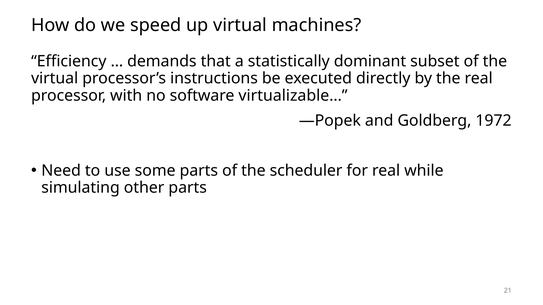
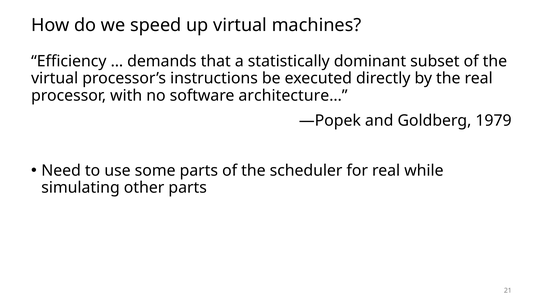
virtualizable…: virtualizable… -> architecture…
1972: 1972 -> 1979
